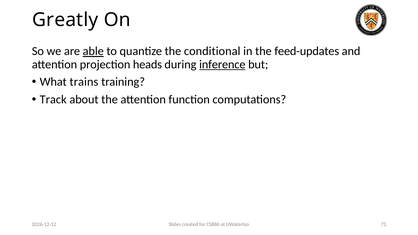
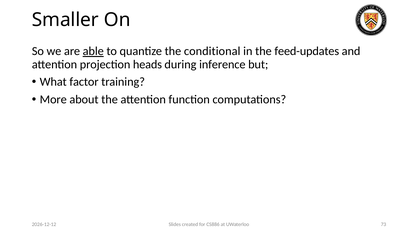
Greatly: Greatly -> Smaller
inference underline: present -> none
trains: trains -> factor
Track: Track -> More
